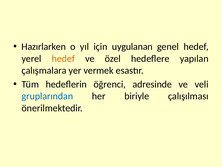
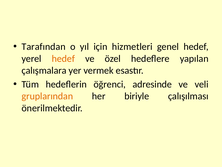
Hazırlarken: Hazırlarken -> Tarafından
uygulanan: uygulanan -> hizmetleri
gruplarından colour: blue -> orange
